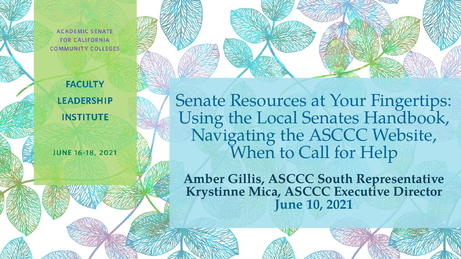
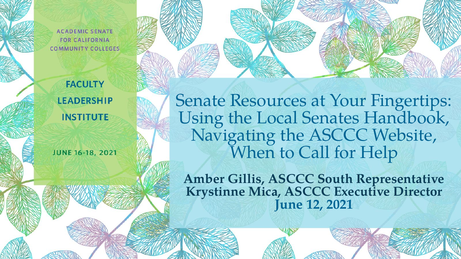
10: 10 -> 12
